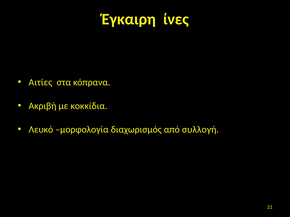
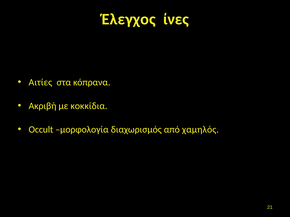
Έγκαιρη: Έγκαιρη -> Έλεγχος
Λευκό: Λευκό -> Occult
συλλογή: συλλογή -> χαμηλός
